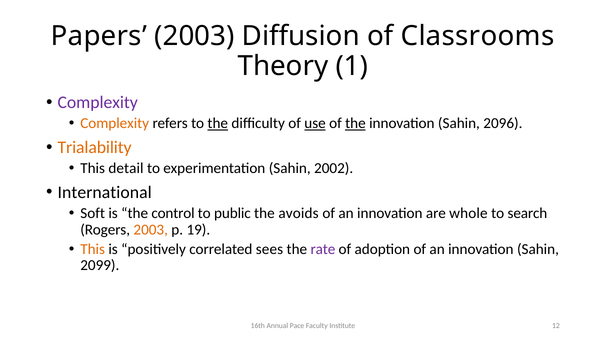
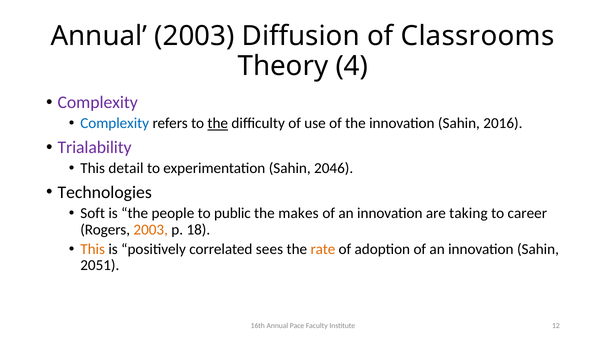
Papers at (99, 36): Papers -> Annual
1: 1 -> 4
Complexity at (115, 123) colour: orange -> blue
use underline: present -> none
the at (355, 123) underline: present -> none
2096: 2096 -> 2016
Trialability colour: orange -> purple
2002: 2002 -> 2046
International: International -> Technologies
control: control -> people
avoids: avoids -> makes
whole: whole -> taking
search: search -> career
19: 19 -> 18
rate colour: purple -> orange
2099: 2099 -> 2051
